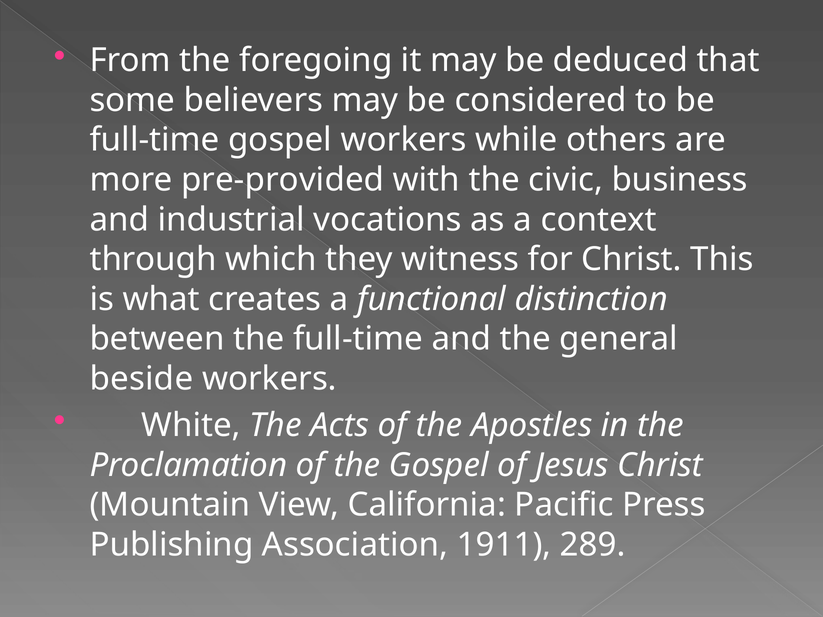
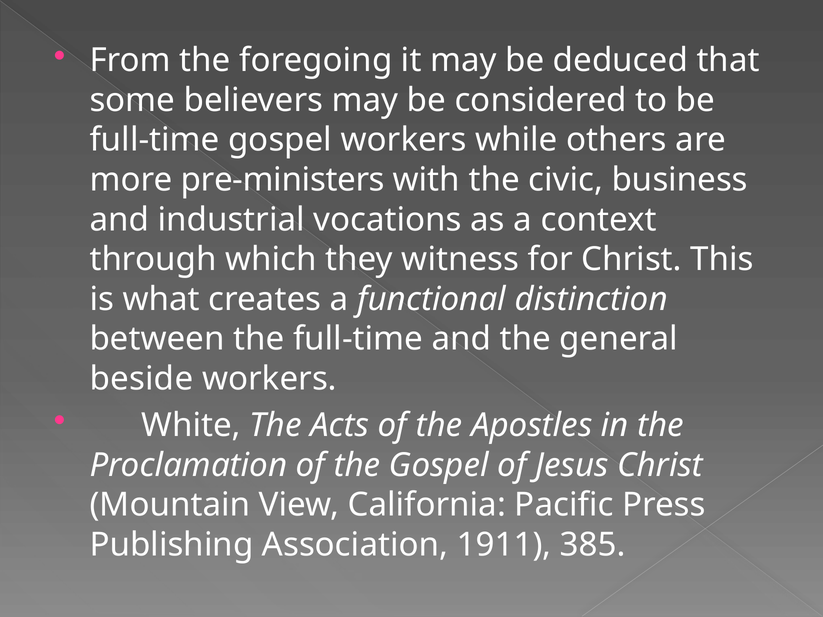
pre-provided: pre-provided -> pre-ministers
289: 289 -> 385
